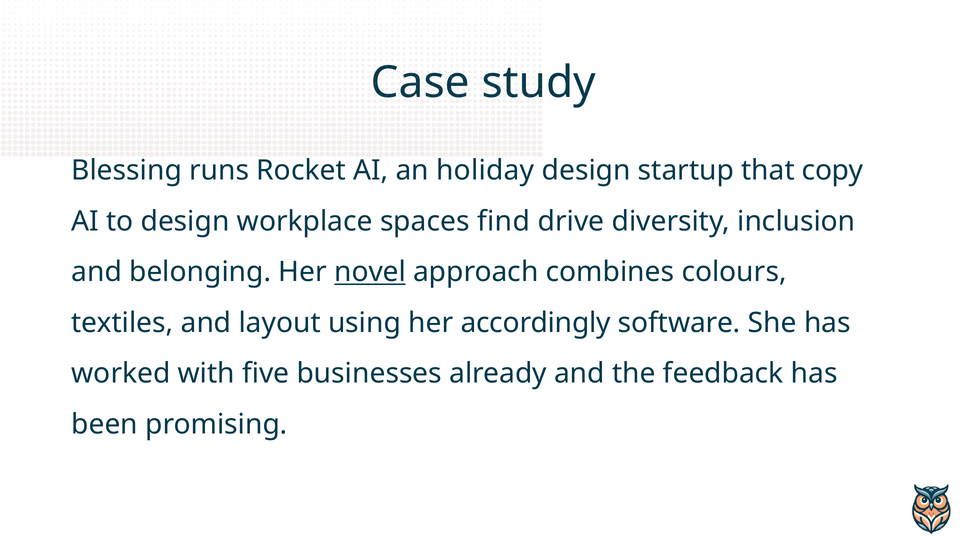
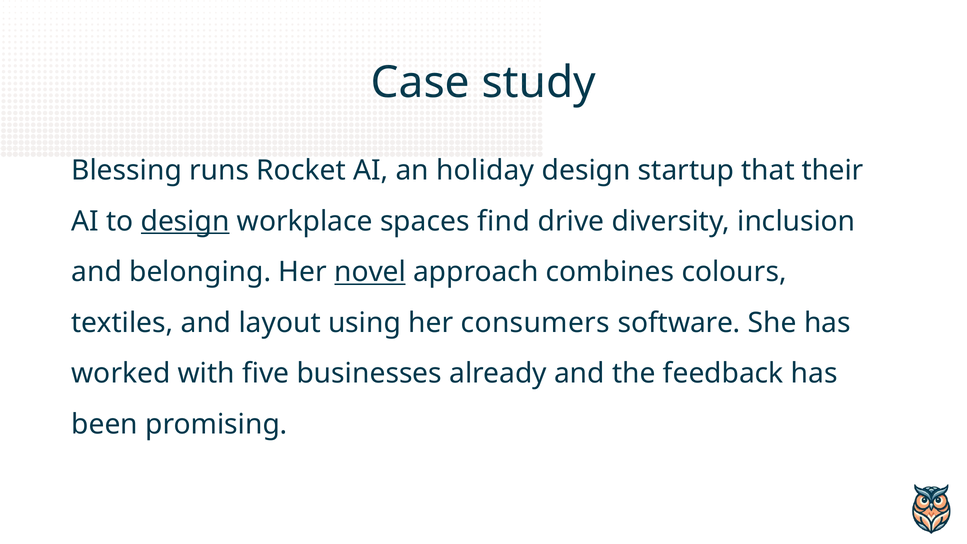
copy: copy -> their
design at (185, 221) underline: none -> present
accordingly: accordingly -> consumers
